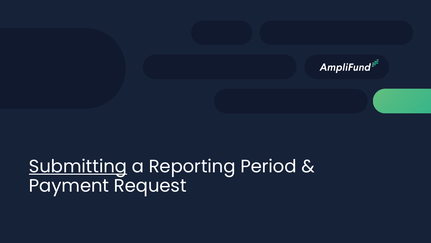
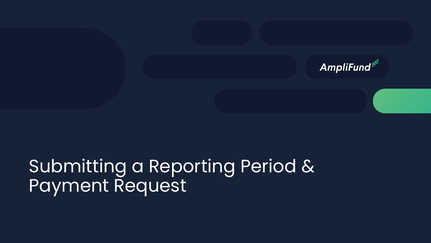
Submitting underline: present -> none
